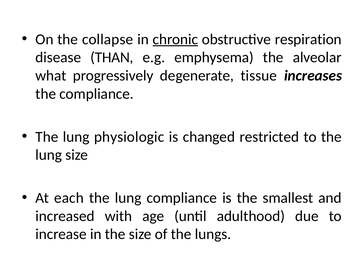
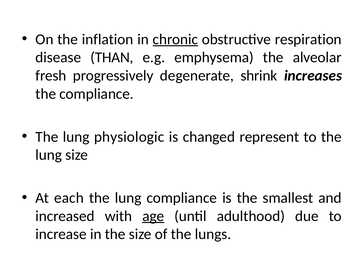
collapse: collapse -> inflation
what: what -> fresh
tissue: tissue -> shrink
restricted: restricted -> represent
age underline: none -> present
